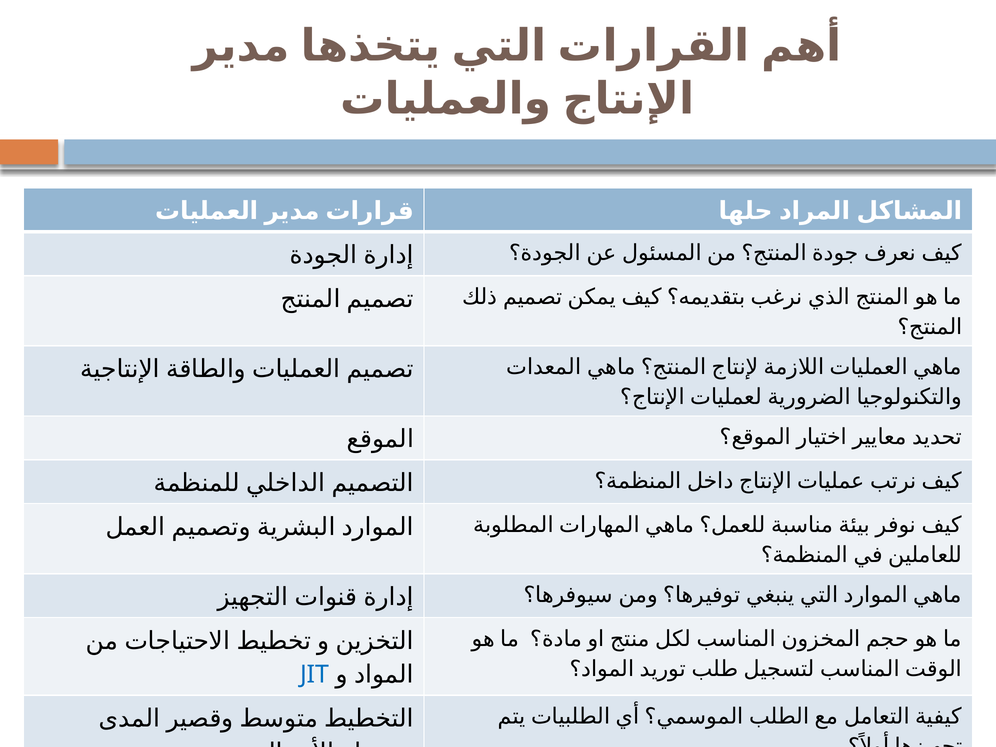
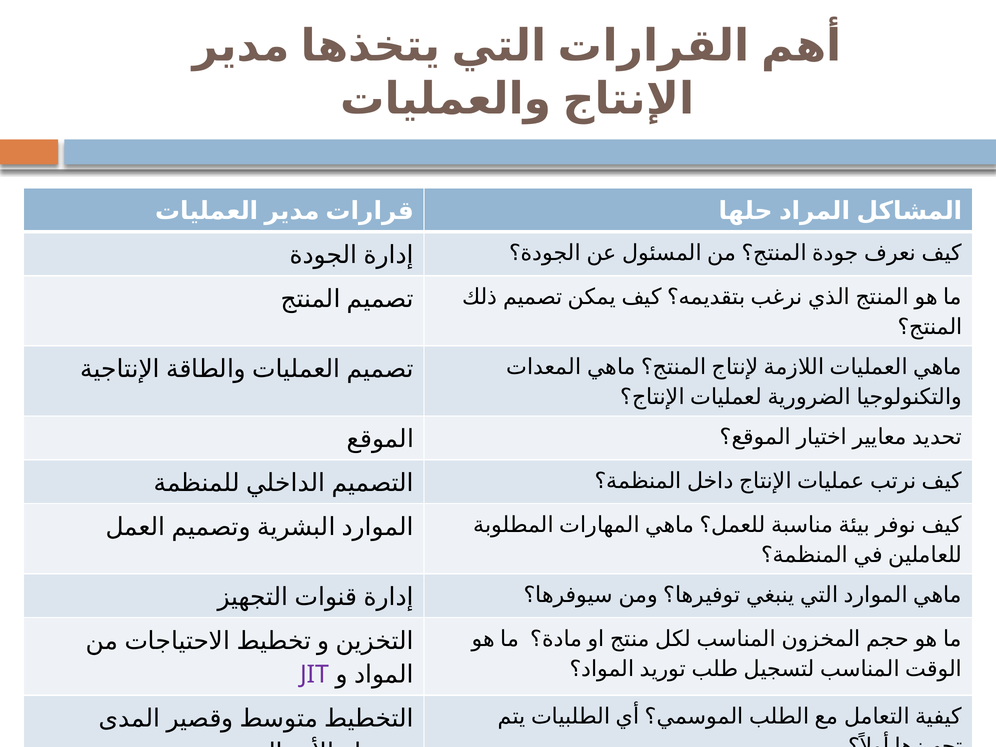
JIT colour: blue -> purple
